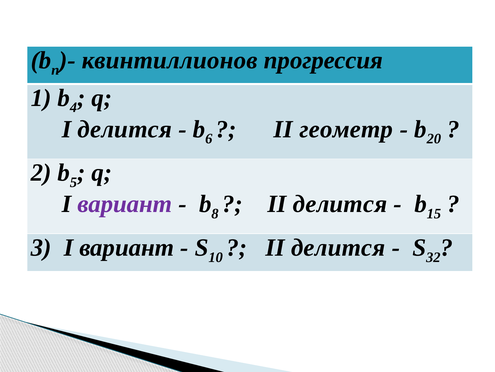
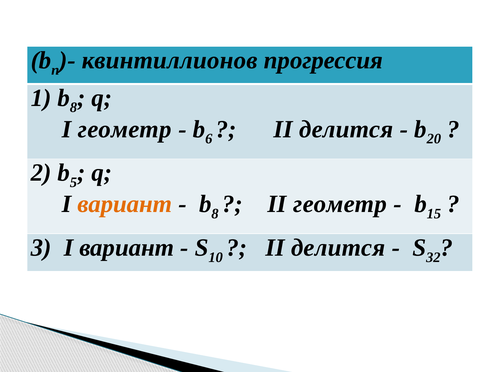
4 at (73, 107): 4 -> 8
I делится: делится -> геометр
геометр at (346, 129): геометр -> делится
вариант at (125, 204) colour: purple -> orange
делится at (340, 204): делится -> геометр
